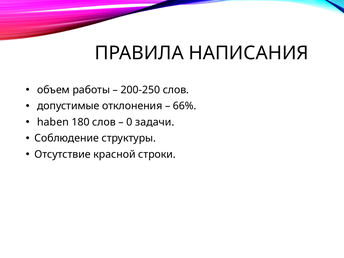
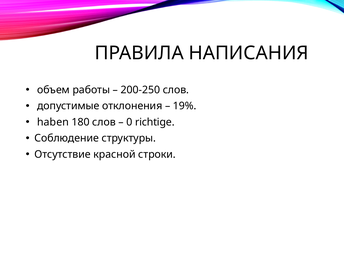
66%: 66% -> 19%
задачи: задачи -> richtige
